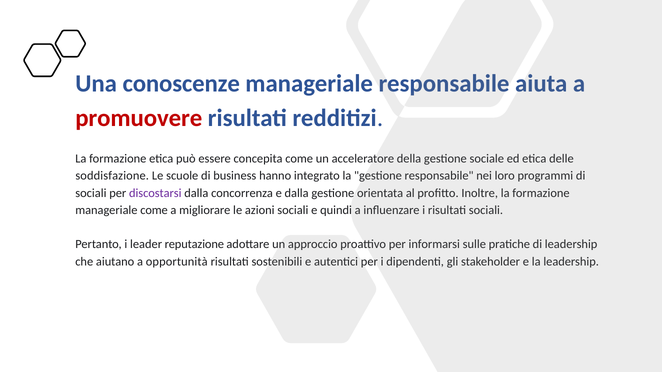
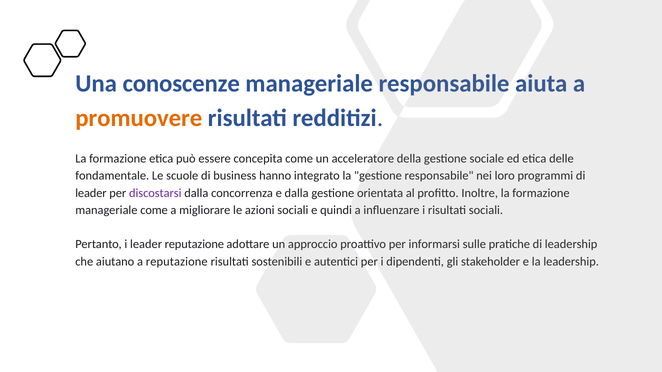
promuovere colour: red -> orange
soddisfazione: soddisfazione -> fondamentale
sociali at (91, 193): sociali -> leader
a opportunità: opportunità -> reputazione
